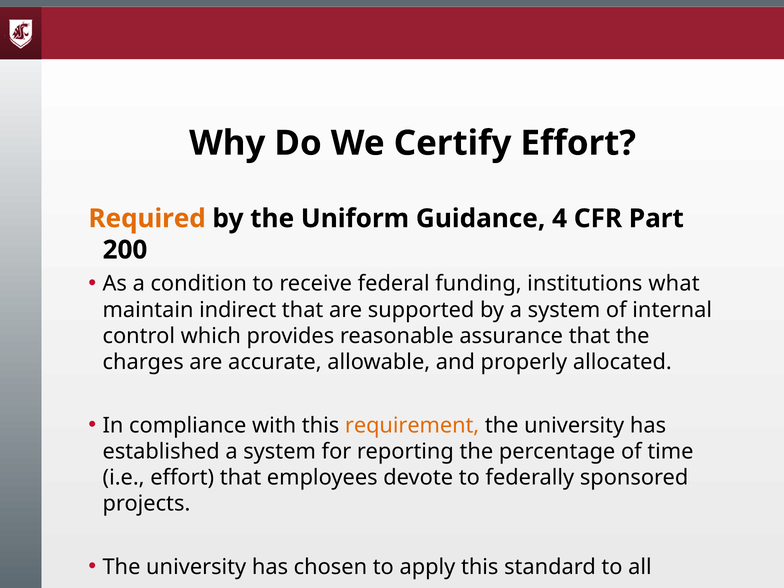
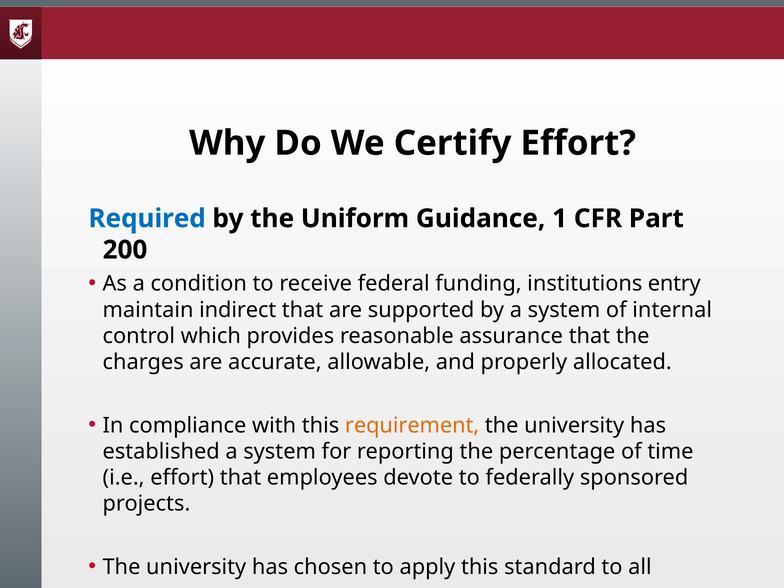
Required colour: orange -> blue
4: 4 -> 1
what: what -> entry
